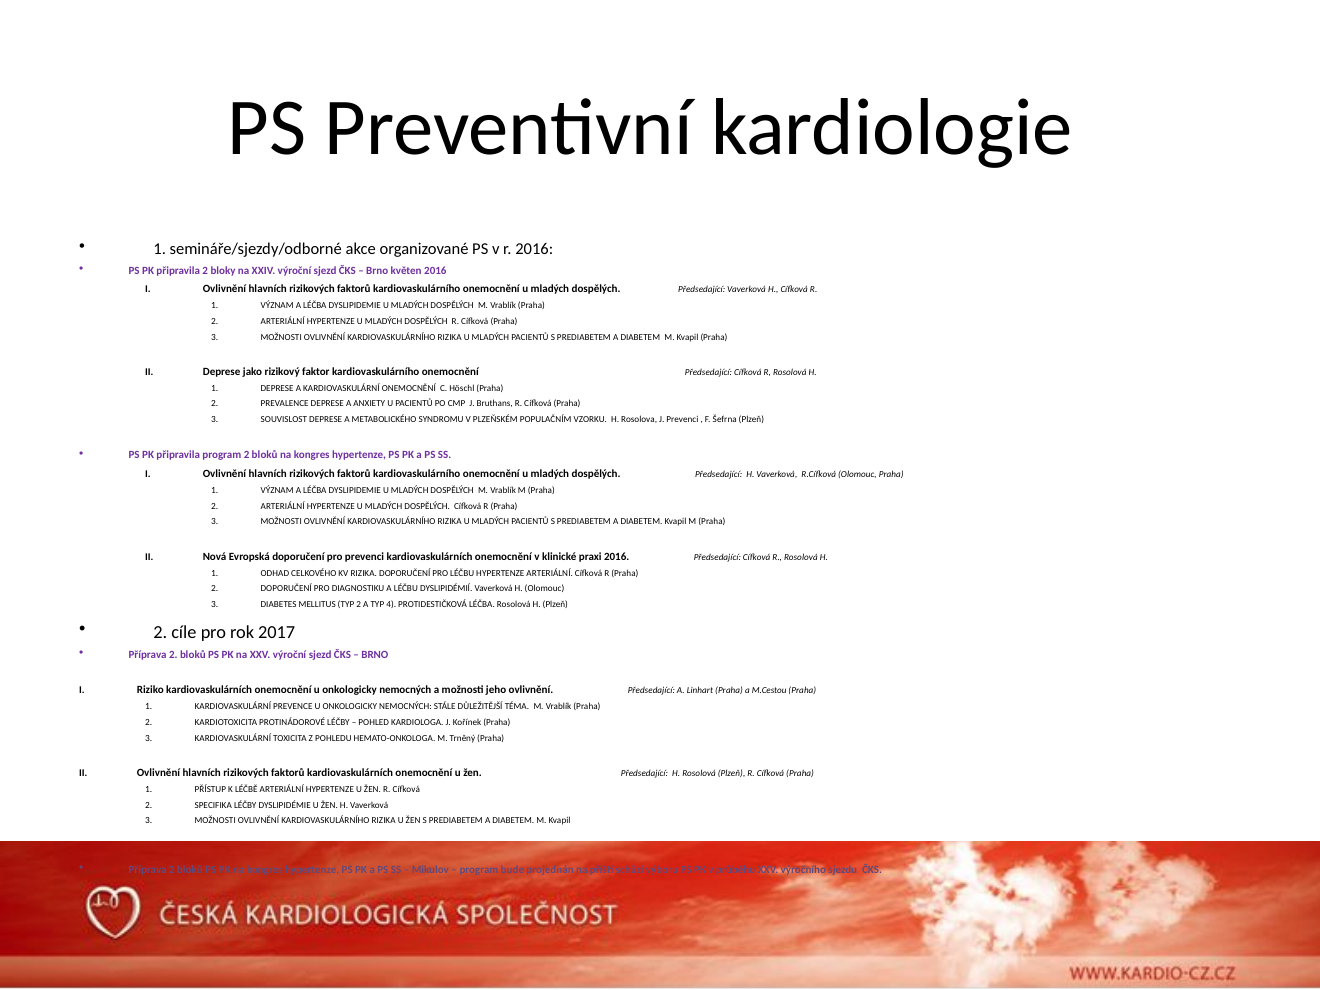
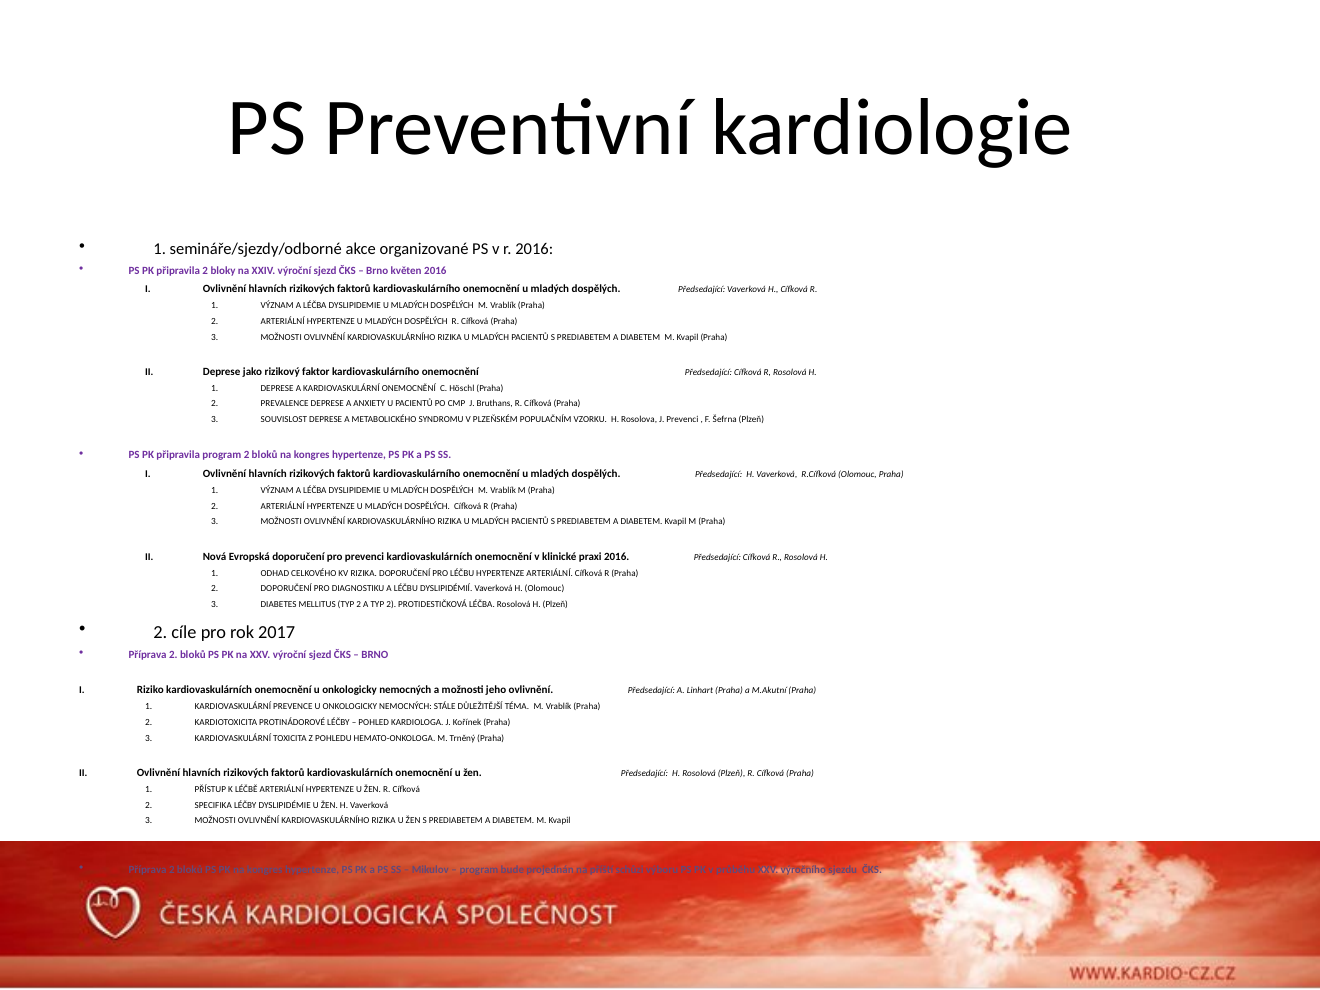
A TYP 4: 4 -> 2
M.Cestou: M.Cestou -> M.Akutní
